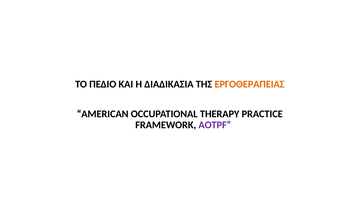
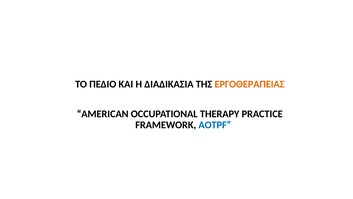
AOTPF colour: purple -> blue
